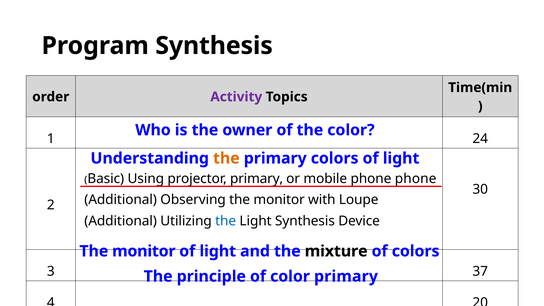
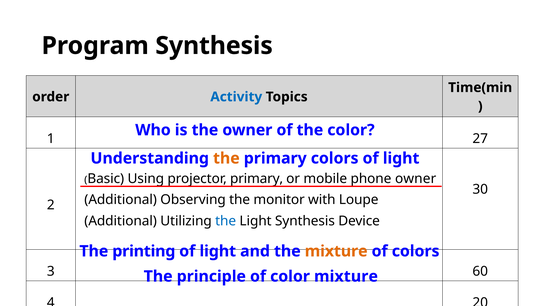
Activity colour: purple -> blue
24: 24 -> 27
phone phone: phone -> owner
monitor at (144, 251): monitor -> printing
mixture at (336, 251) colour: black -> orange
37: 37 -> 60
color primary: primary -> mixture
